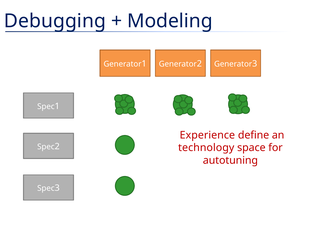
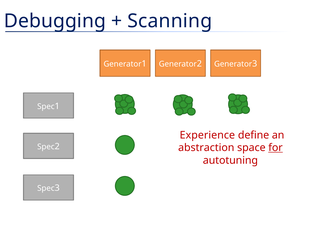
Modeling: Modeling -> Scanning
technology: technology -> abstraction
for underline: none -> present
